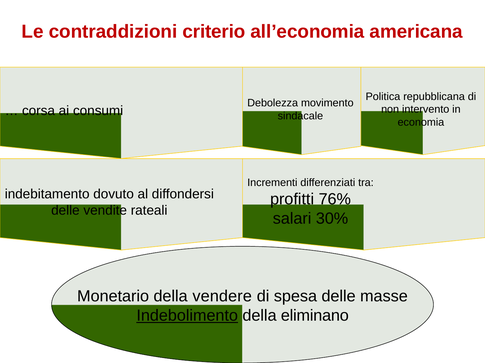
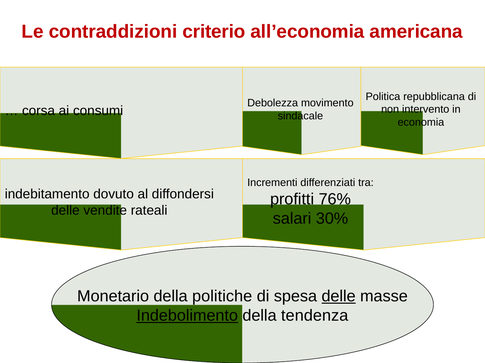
vendere: vendere -> politiche
delle at (339, 297) underline: none -> present
eliminano: eliminano -> tendenza
